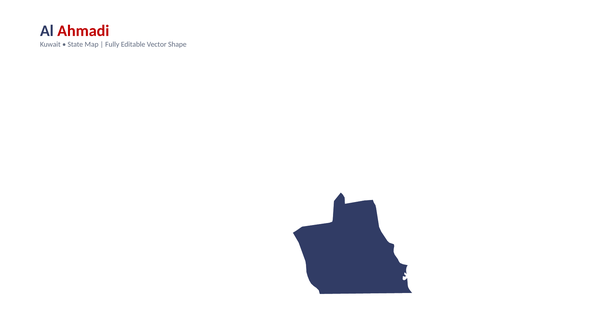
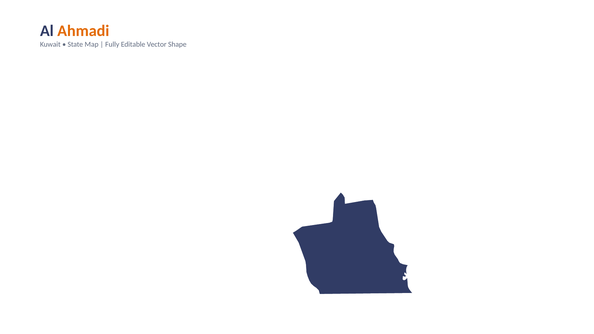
Ahmadi colour: red -> orange
